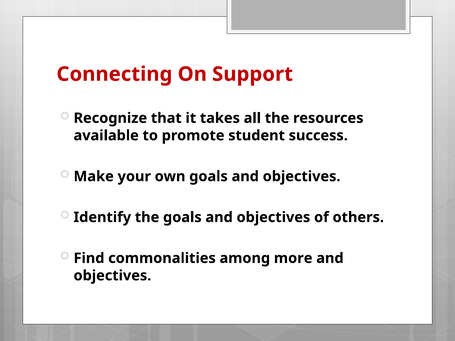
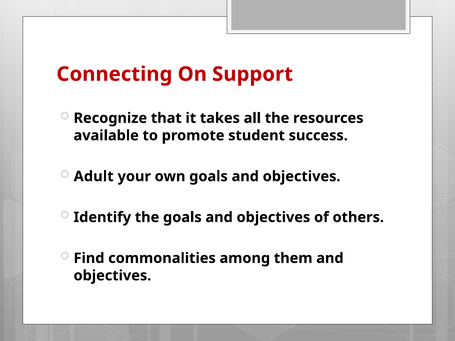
Make: Make -> Adult
more: more -> them
